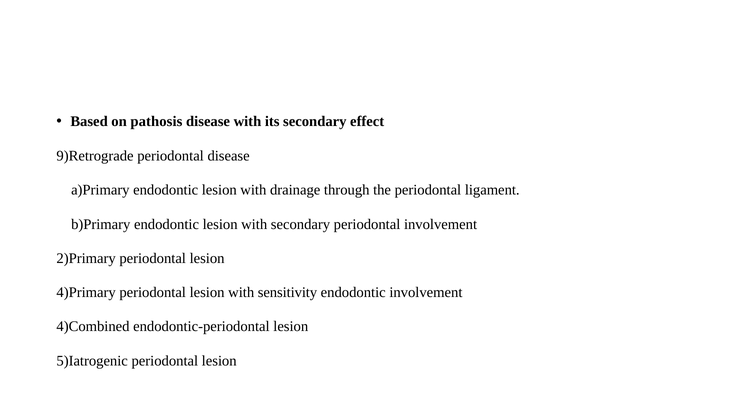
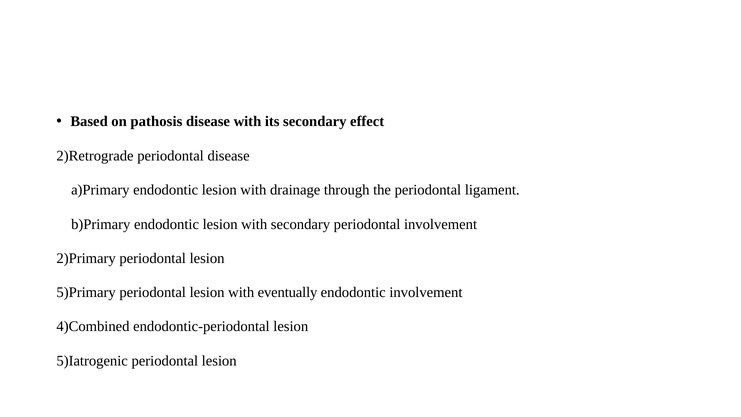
9)Retrograde: 9)Retrograde -> 2)Retrograde
4)Primary: 4)Primary -> 5)Primary
sensitivity: sensitivity -> eventually
